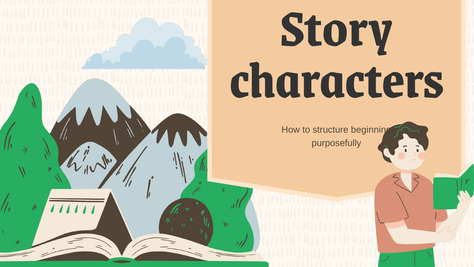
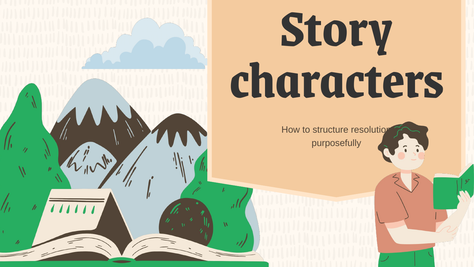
beginning: beginning -> resolution
